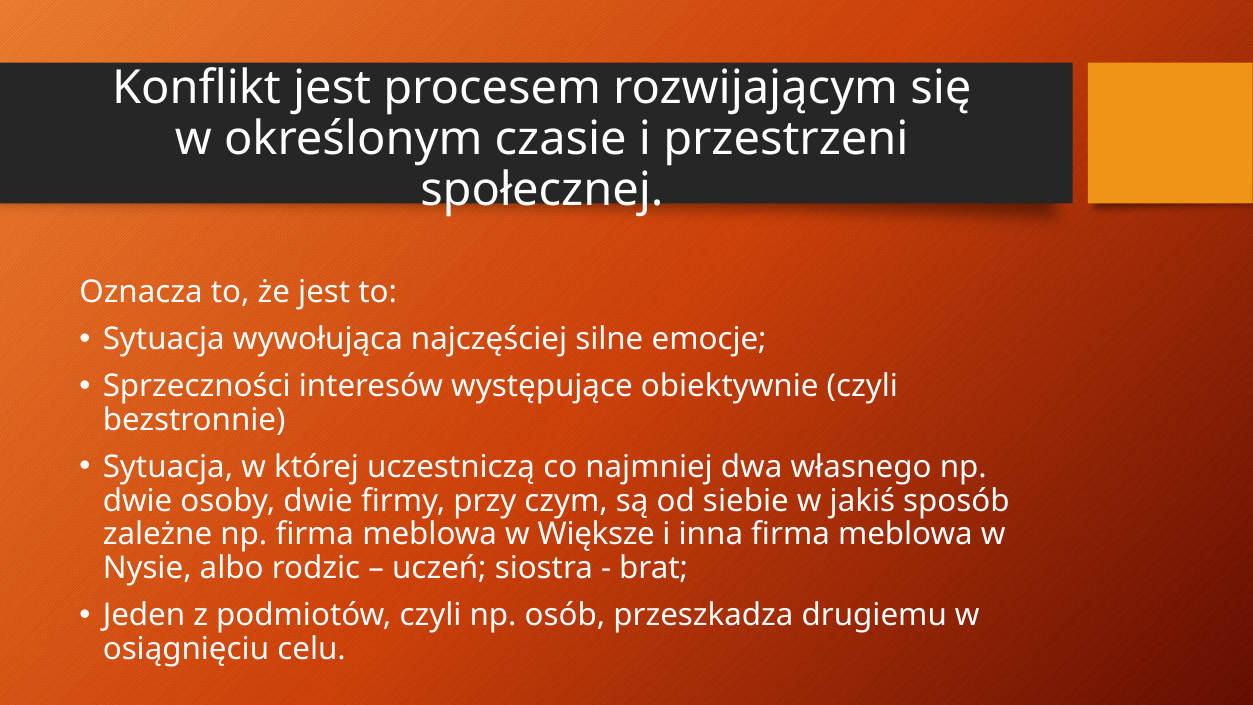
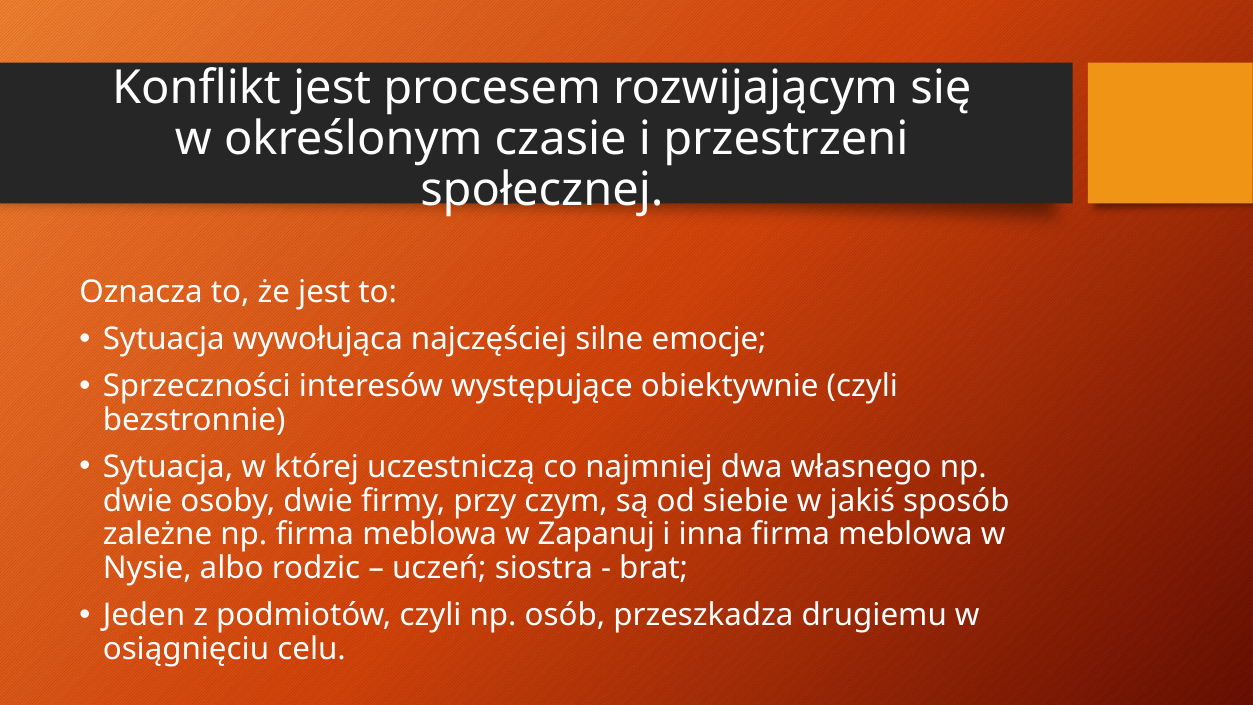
Większe: Większe -> Zapanuj
